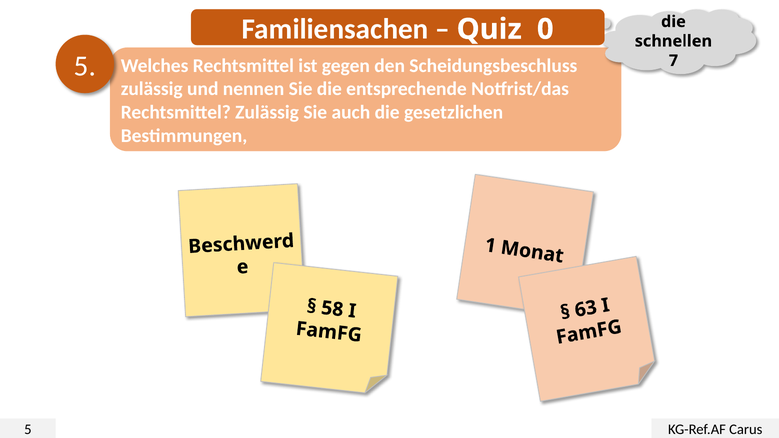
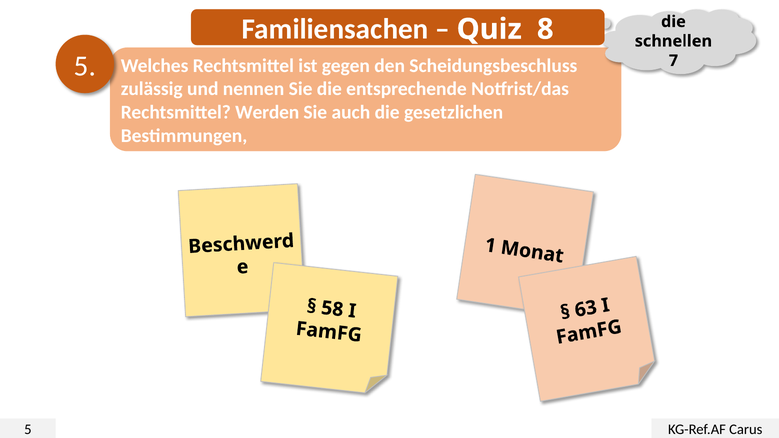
0: 0 -> 8
Rechtsmittel Zulässig: Zulässig -> Werden
